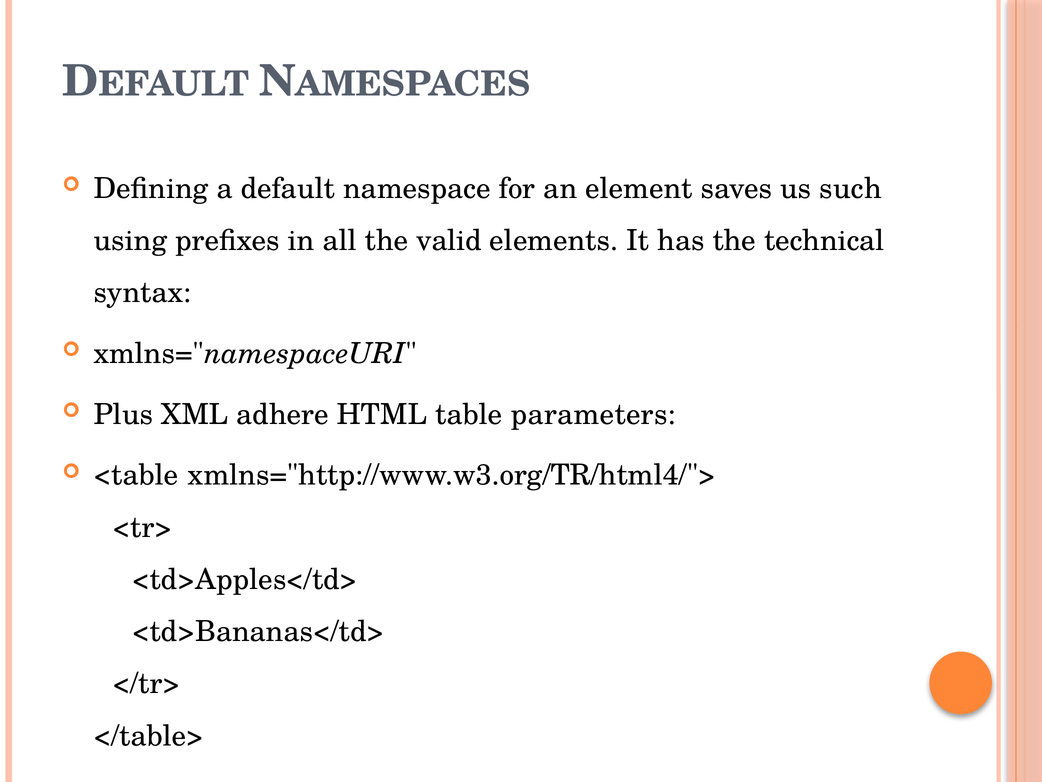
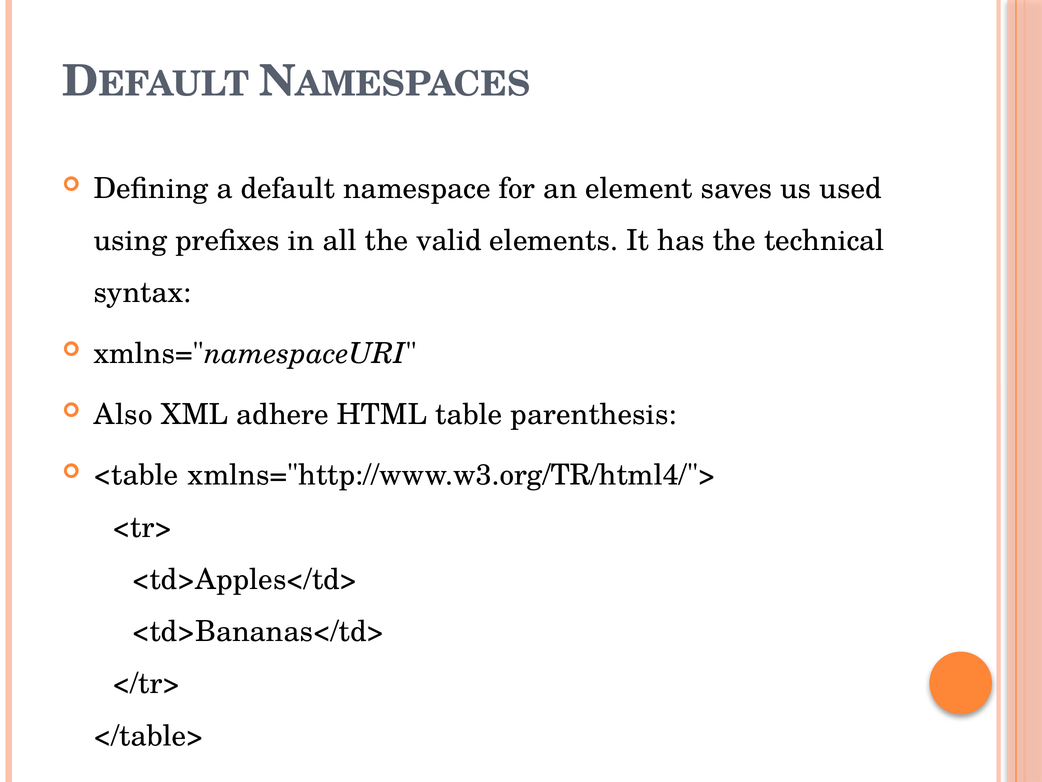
such: such -> used
Plus: Plus -> Also
parameters: parameters -> parenthesis
